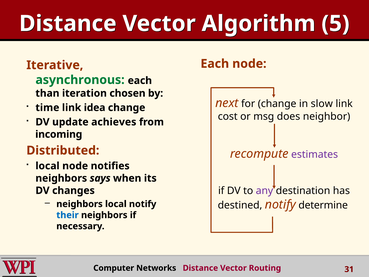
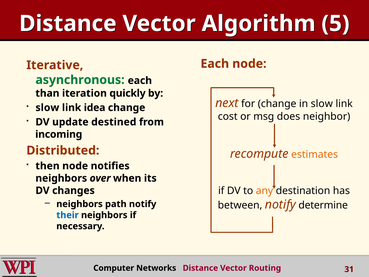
chosen: chosen -> quickly
time at (47, 108): time -> slow
achieves: achieves -> destined
estimates colour: purple -> orange
local at (48, 166): local -> then
says: says -> over
any colour: purple -> orange
neighbors local: local -> path
destined: destined -> between
